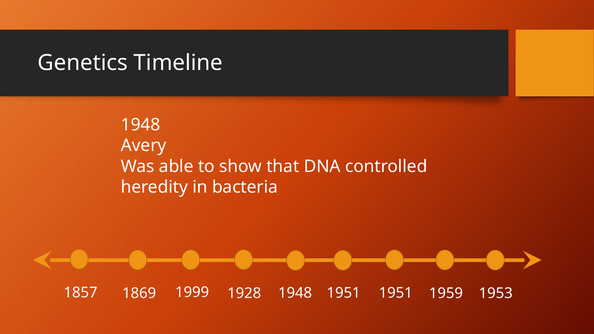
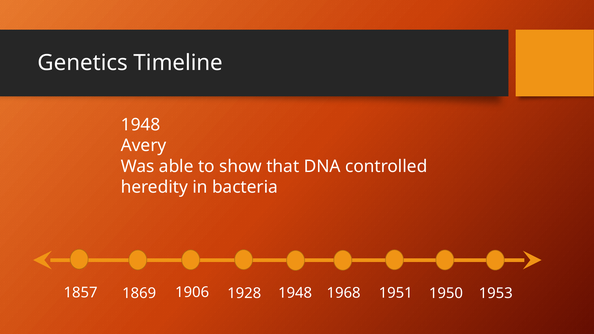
1999: 1999 -> 1906
1948 1951: 1951 -> 1968
1959: 1959 -> 1950
